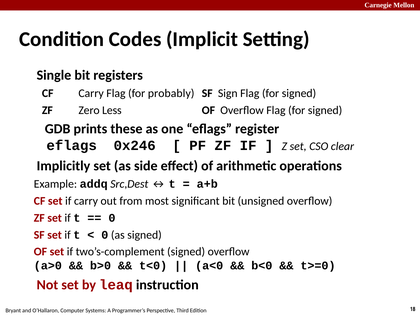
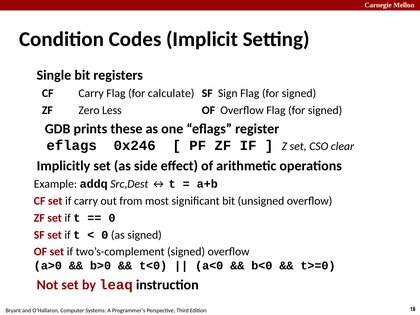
probably: probably -> calculate
